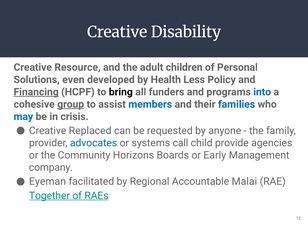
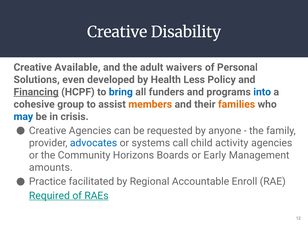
Resource: Resource -> Available
children: children -> waivers
bring colour: black -> blue
group underline: present -> none
members colour: blue -> orange
families colour: blue -> orange
Creative Replaced: Replaced -> Agencies
provide: provide -> activity
company: company -> amounts
Eyeman: Eyeman -> Practice
Malai: Malai -> Enroll
Together: Together -> Required
